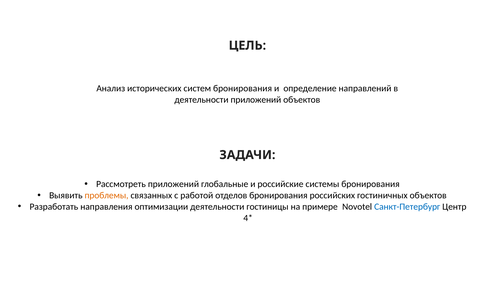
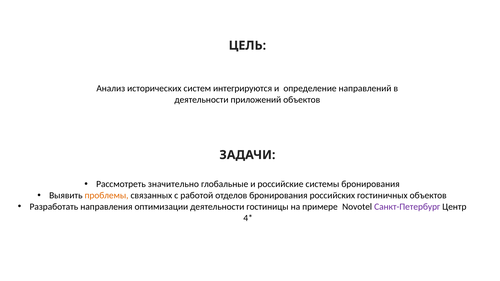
систем бронирования: бронирования -> интегрируются
Рассмотреть приложений: приложений -> значительно
Санкт-Петербург colour: blue -> purple
